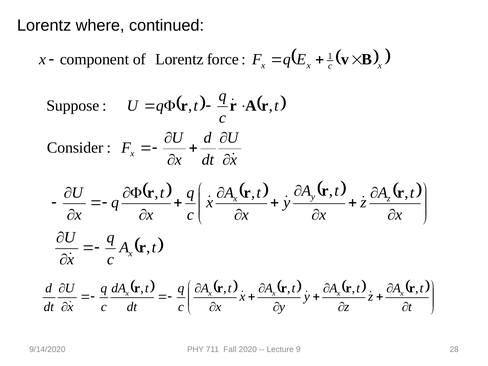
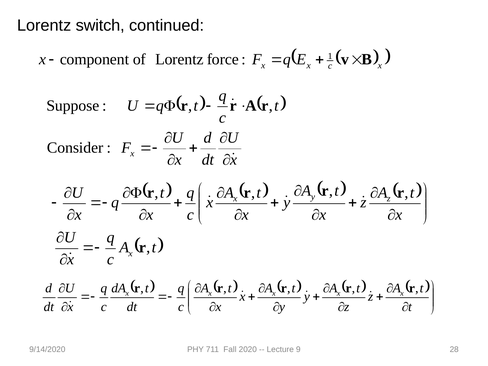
where: where -> switch
